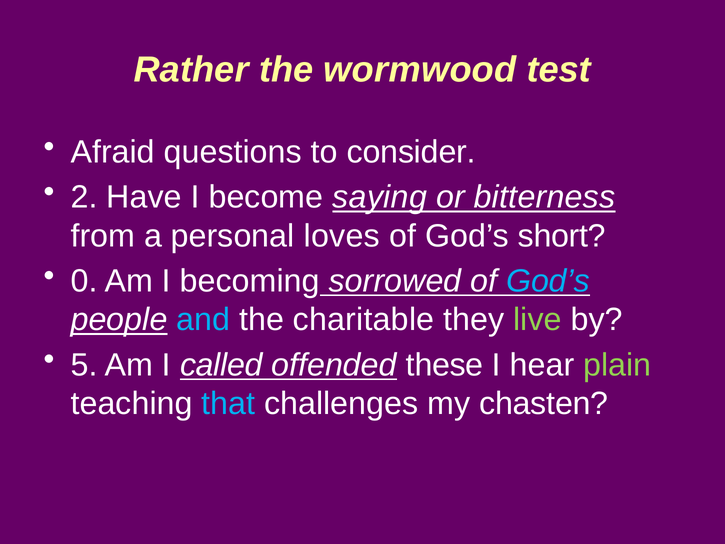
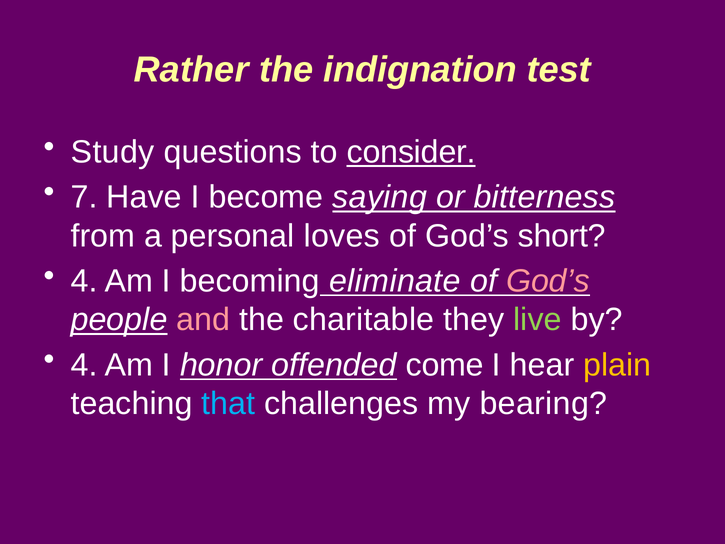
wormwood: wormwood -> indignation
Afraid: Afraid -> Study
consider underline: none -> present
2: 2 -> 7
0 at (84, 281): 0 -> 4
sorrowed: sorrowed -> eliminate
God’s at (548, 281) colour: light blue -> pink
and colour: light blue -> pink
5 at (84, 365): 5 -> 4
called: called -> honor
these: these -> come
plain colour: light green -> yellow
chasten: chasten -> bearing
